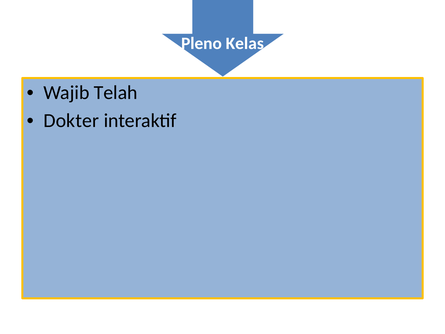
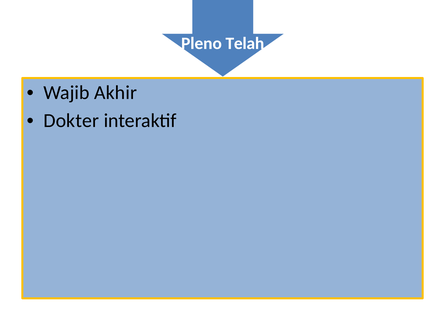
Kelas: Kelas -> Telah
Telah: Telah -> Akhir
